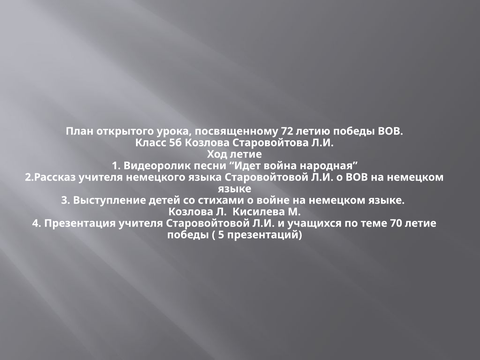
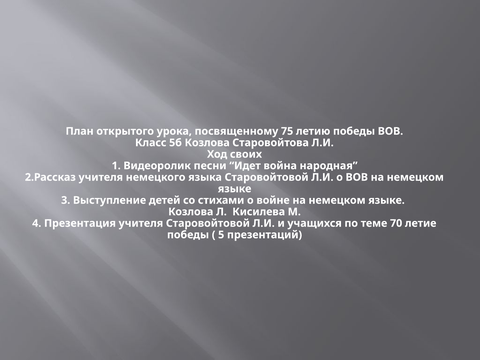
72: 72 -> 75
Ход летие: летие -> своих
